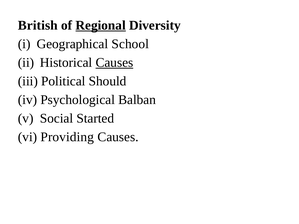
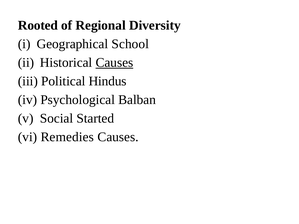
British: British -> Rooted
Regional underline: present -> none
Should: Should -> Hindus
Providing: Providing -> Remedies
